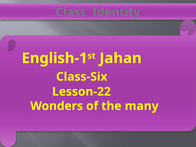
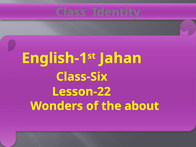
many: many -> about
